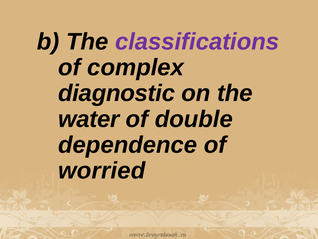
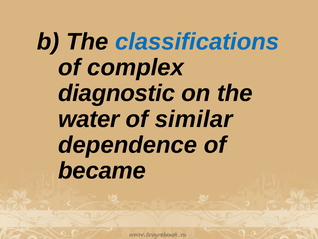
classifications colour: purple -> blue
double: double -> similar
worried: worried -> became
